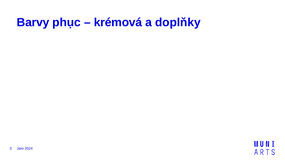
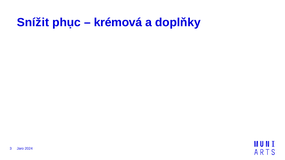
Barvy: Barvy -> Snížit
